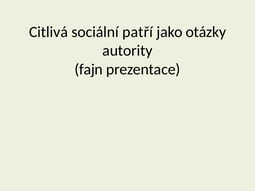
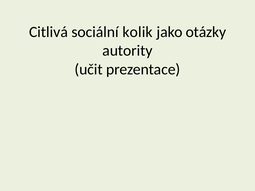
patří: patří -> kolik
fajn: fajn -> učit
